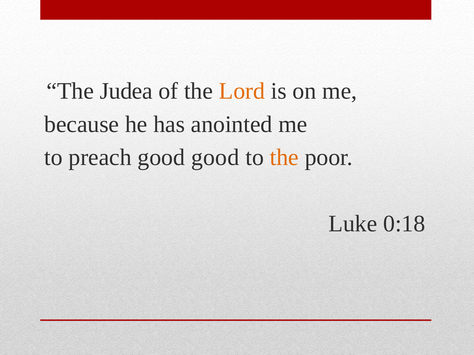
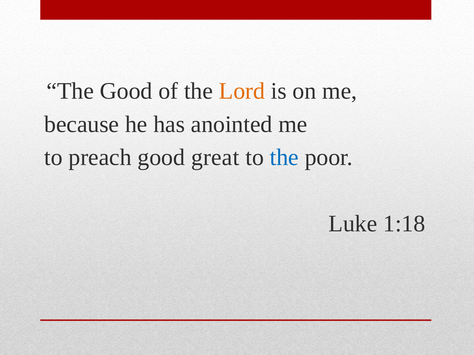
The Judea: Judea -> Good
good good: good -> great
the at (284, 158) colour: orange -> blue
0:18: 0:18 -> 1:18
